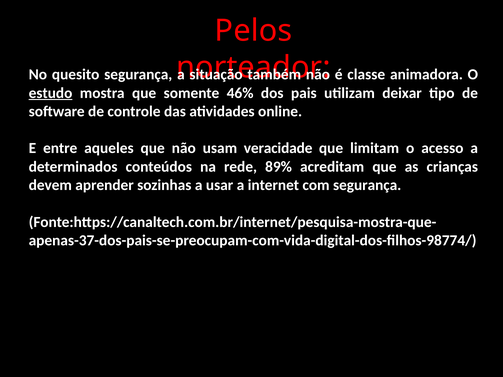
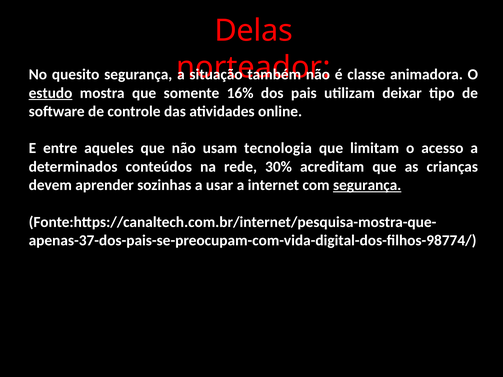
Pelos: Pelos -> Delas
46%: 46% -> 16%
veracidade: veracidade -> tecnologia
89%: 89% -> 30%
segurança at (367, 185) underline: none -> present
